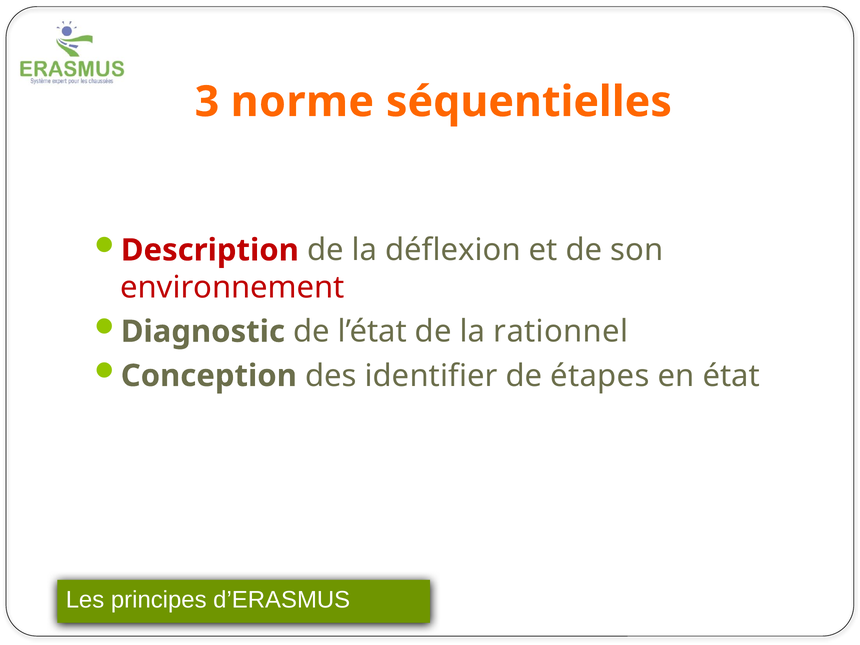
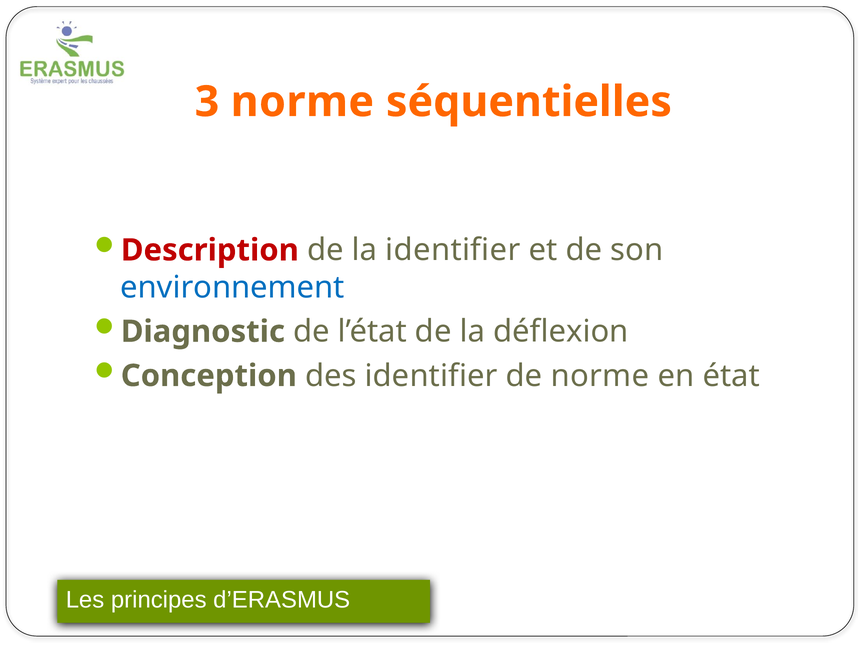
la déflexion: déflexion -> identifier
environnement colour: red -> blue
rationnel: rationnel -> déflexion
de étapes: étapes -> norme
